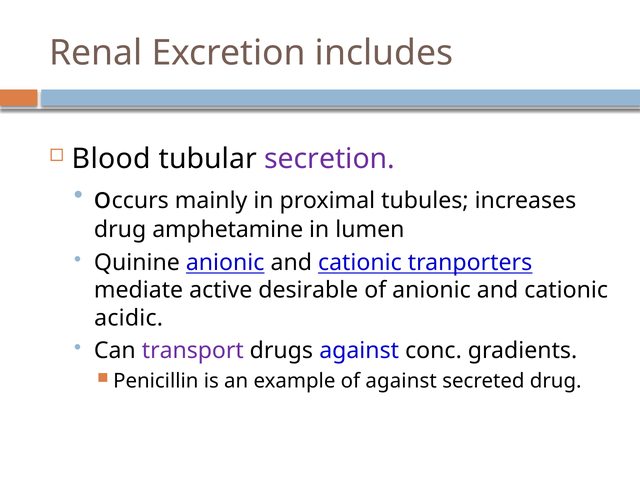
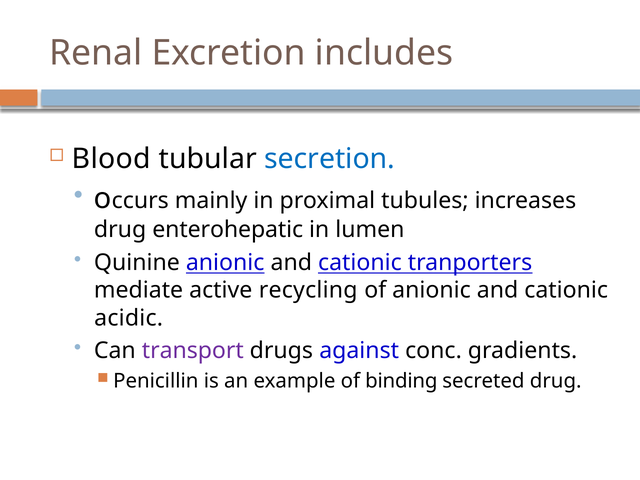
secretion colour: purple -> blue
amphetamine: amphetamine -> enterohepatic
desirable: desirable -> recycling
of against: against -> binding
